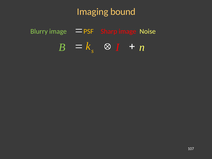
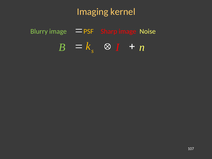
bound: bound -> kernel
